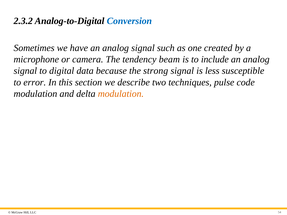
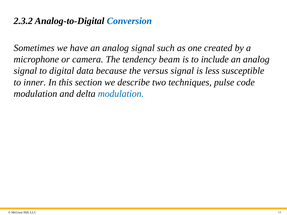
strong: strong -> versus
error: error -> inner
modulation at (121, 94) colour: orange -> blue
